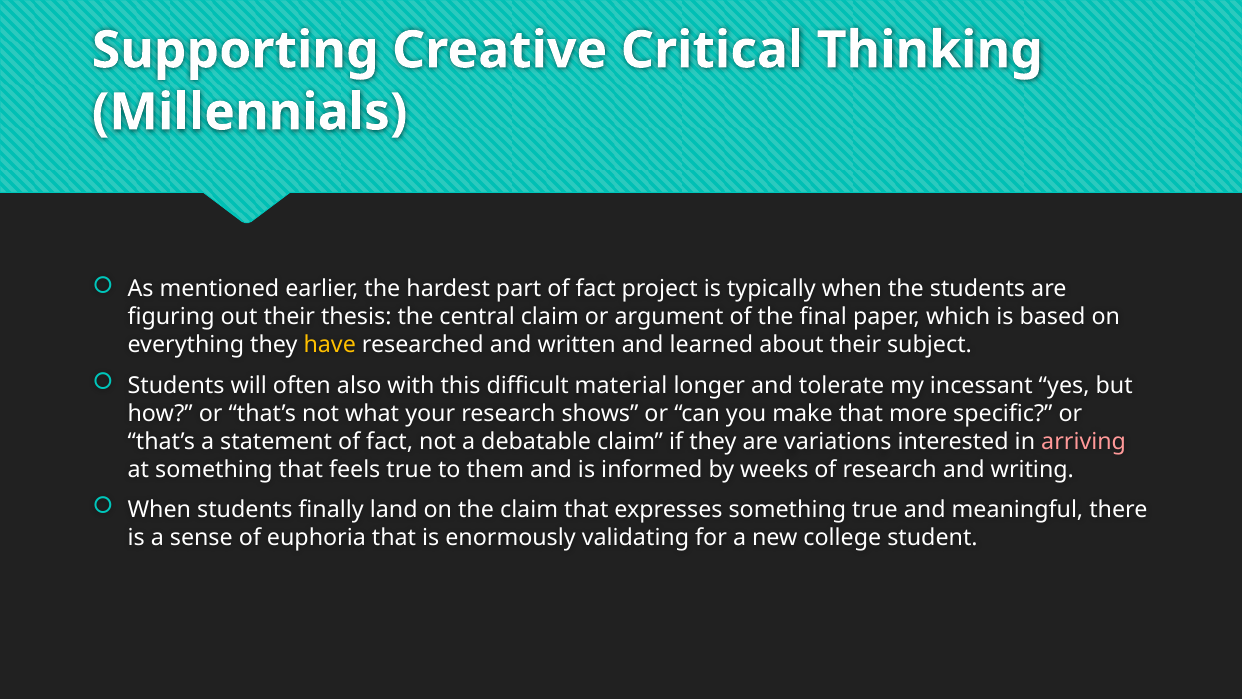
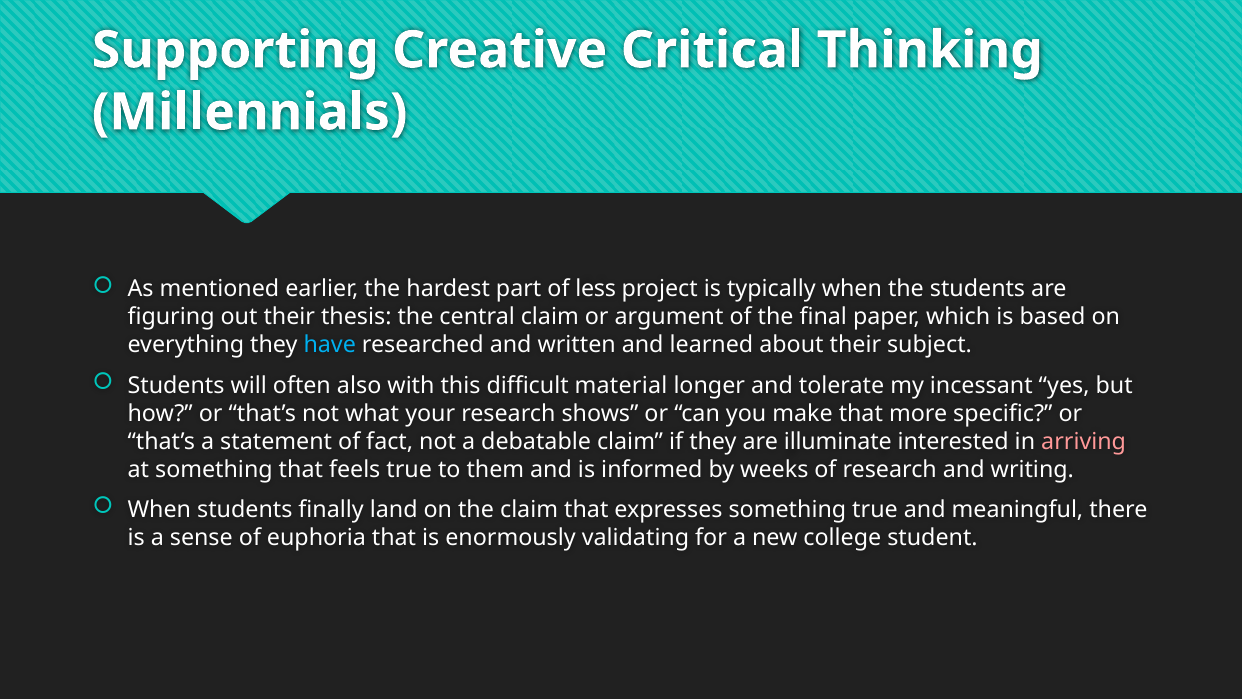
part of fact: fact -> less
have colour: yellow -> light blue
variations: variations -> illuminate
